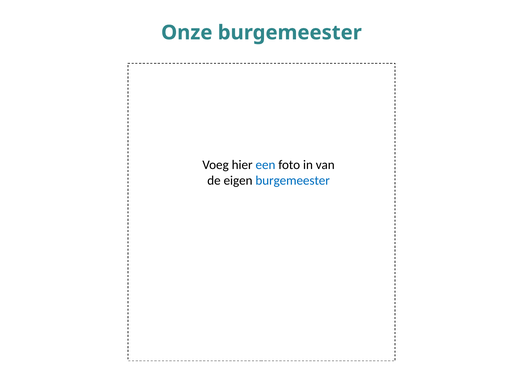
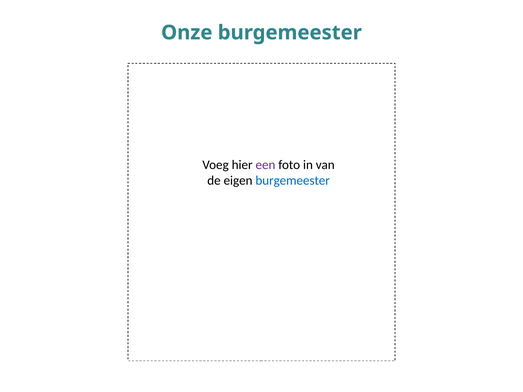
een colour: blue -> purple
